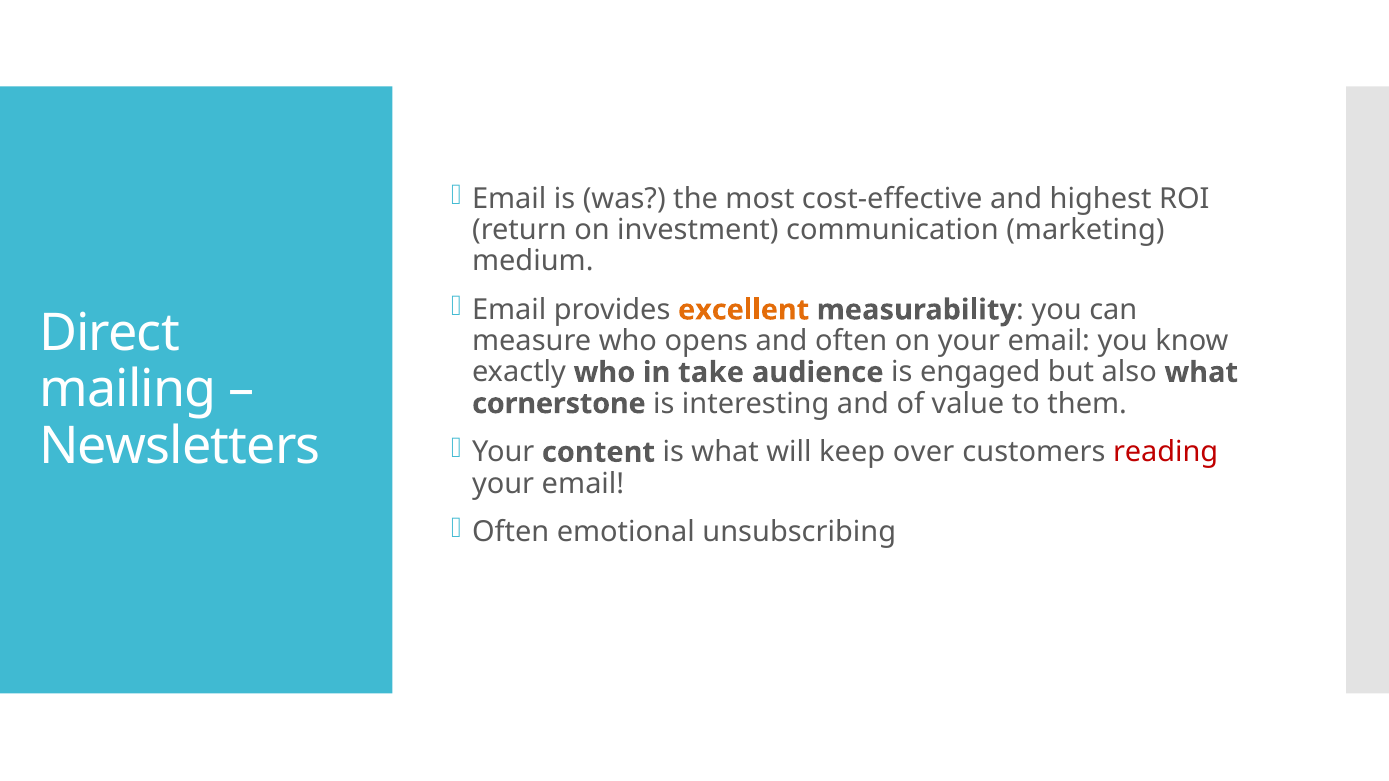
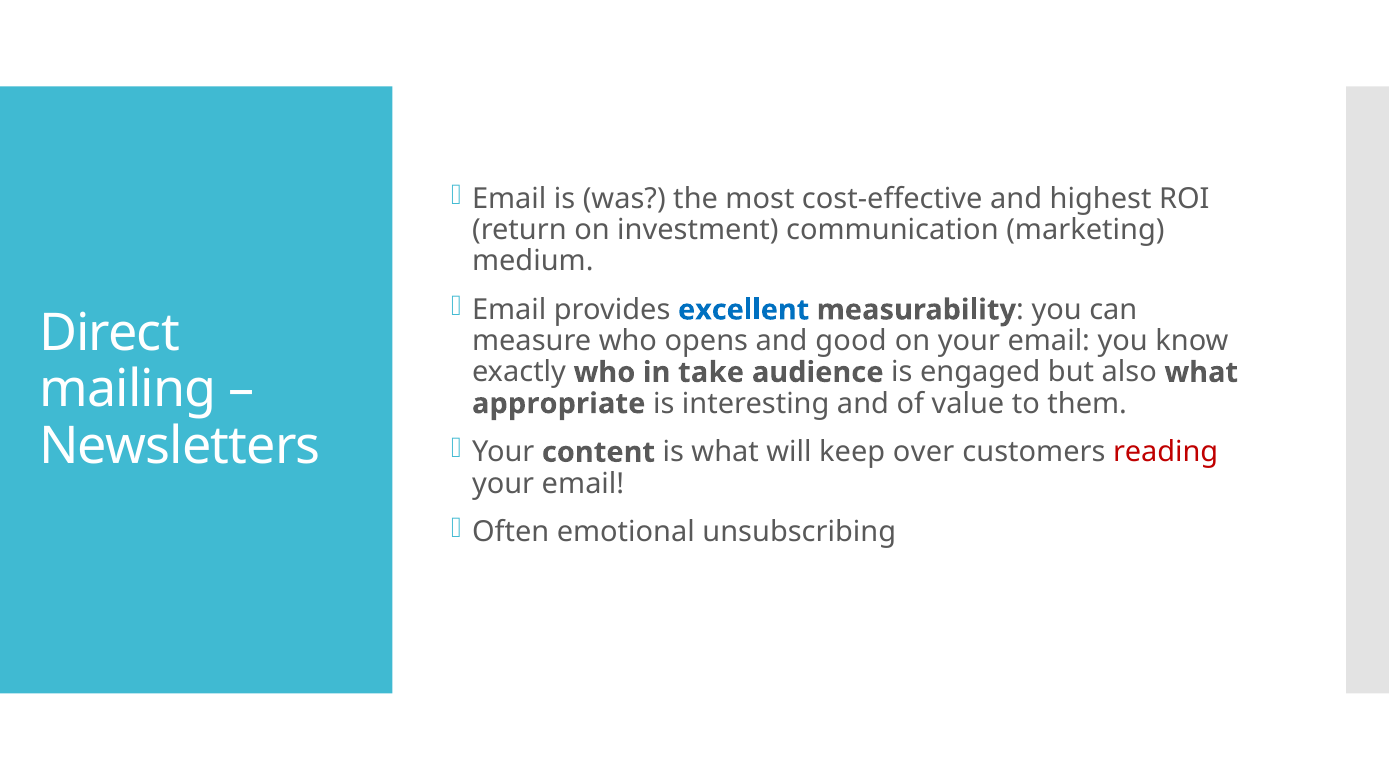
excellent colour: orange -> blue
and often: often -> good
cornerstone: cornerstone -> appropriate
